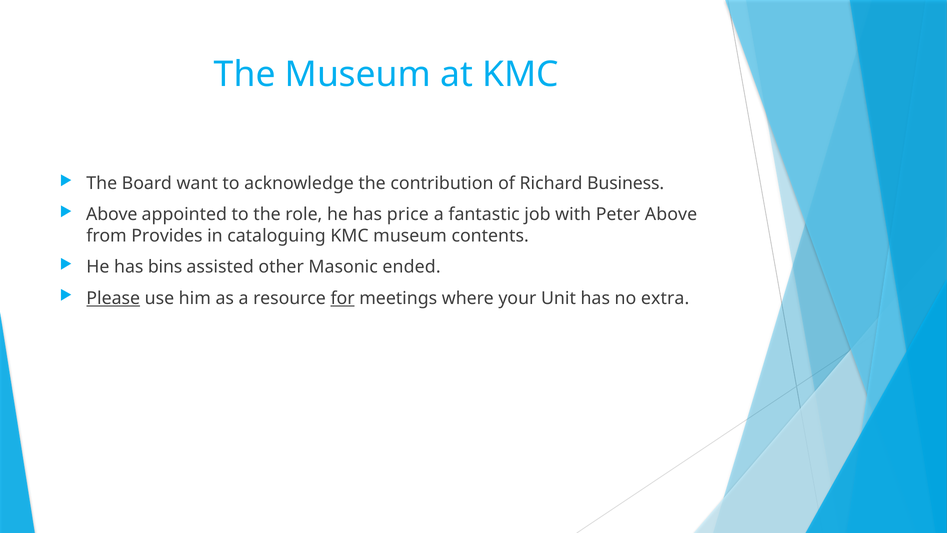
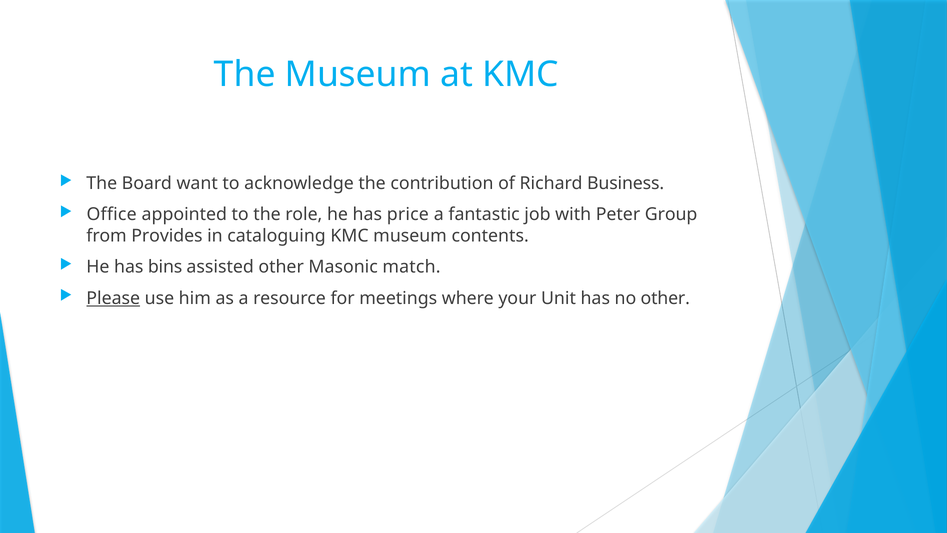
Above at (112, 214): Above -> Office
Peter Above: Above -> Group
ended: ended -> match
for underline: present -> none
no extra: extra -> other
